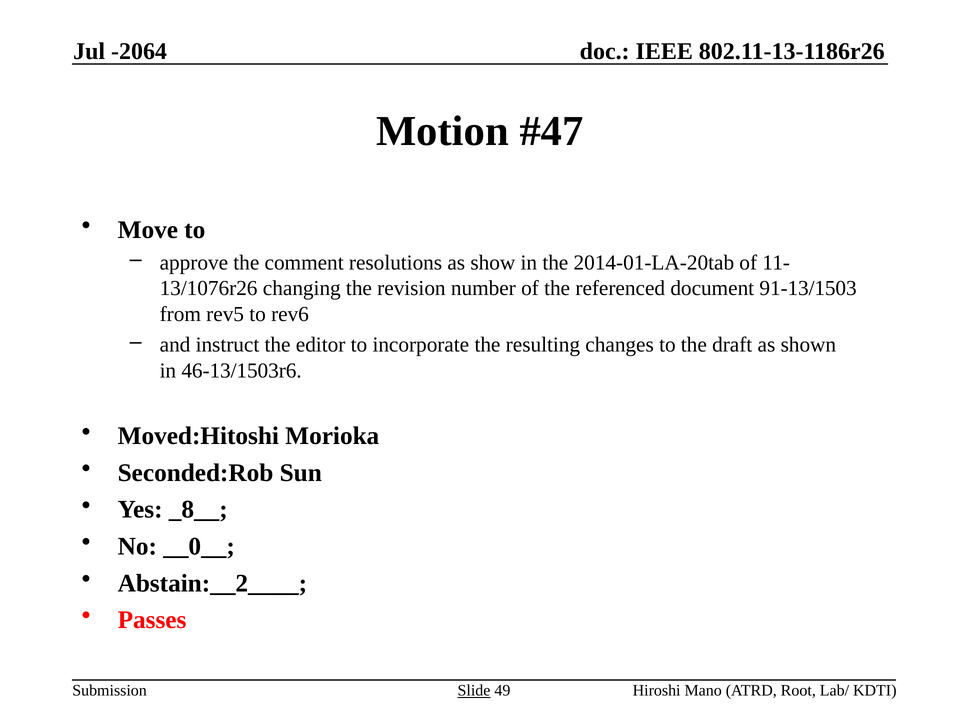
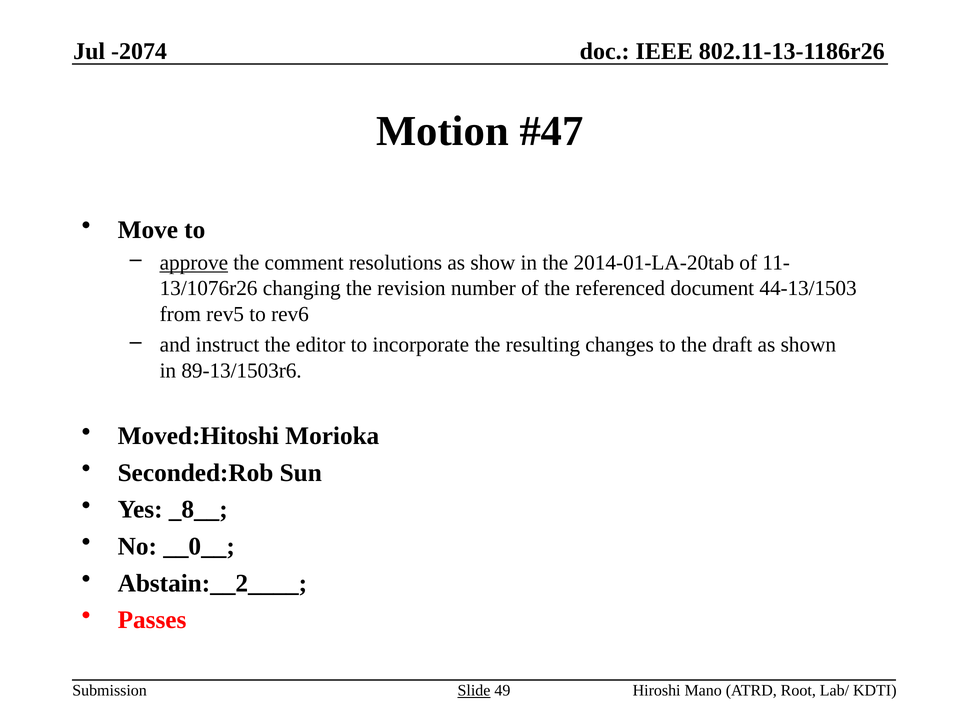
-2064: -2064 -> -2074
approve underline: none -> present
91-13/1503: 91-13/1503 -> 44-13/1503
46-13/1503r6: 46-13/1503r6 -> 89-13/1503r6
